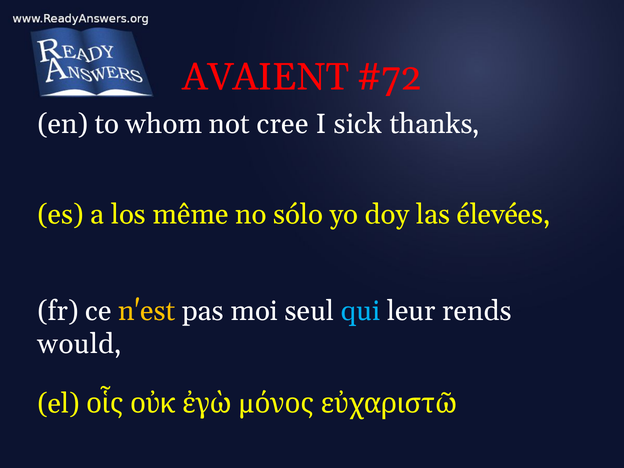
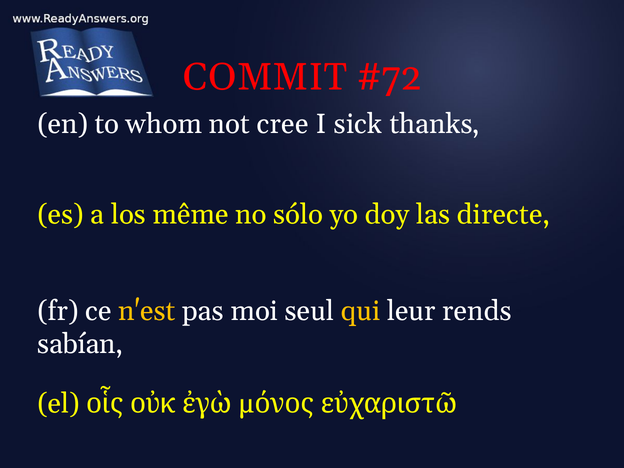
AVAIENT: AVAIENT -> COMMIT
élevées: élevées -> directe
qui colour: light blue -> yellow
would: would -> sabían
